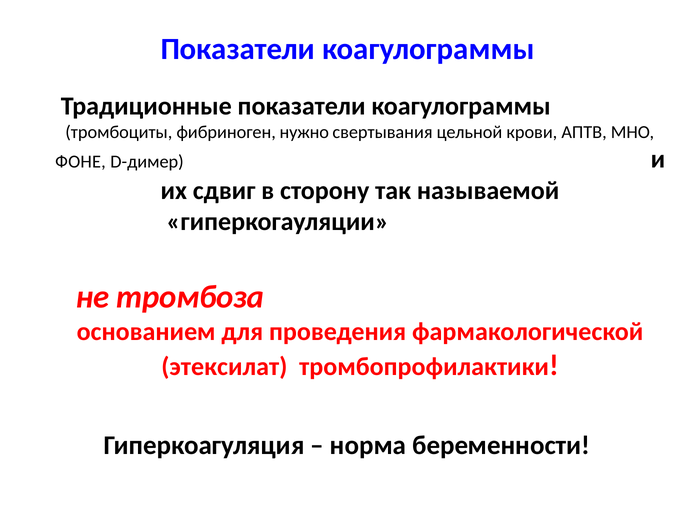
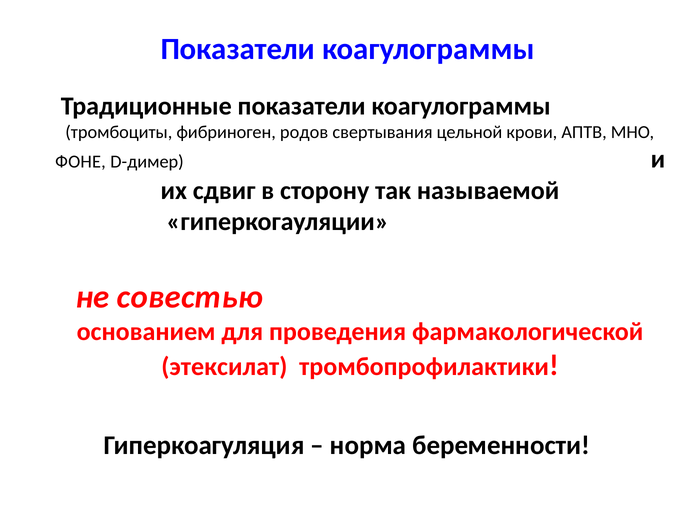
нужно: нужно -> родов
тромбоза: тромбоза -> совестью
